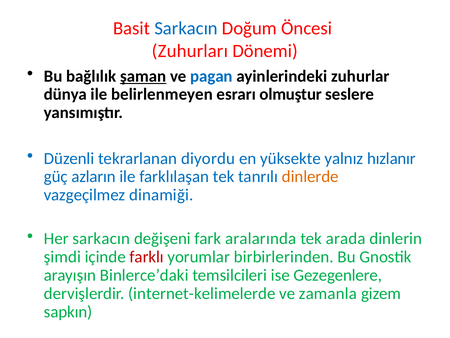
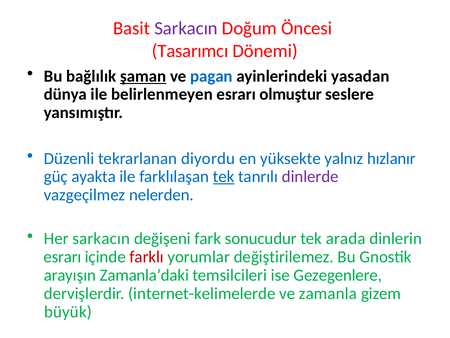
Sarkacın at (186, 28) colour: blue -> purple
Zuhurları: Zuhurları -> Tasarımcı
zuhurlar: zuhurlar -> yasadan
azların: azların -> ayakta
tek at (224, 176) underline: none -> present
dinlerde colour: orange -> purple
dinamiği: dinamiği -> nelerden
aralarında: aralarında -> sonucudur
şimdi at (62, 257): şimdi -> esrarı
birbirlerinden: birbirlerinden -> değiştirilemez
Binlerce’daki: Binlerce’daki -> Zamanla’daki
sapkın: sapkın -> büyük
